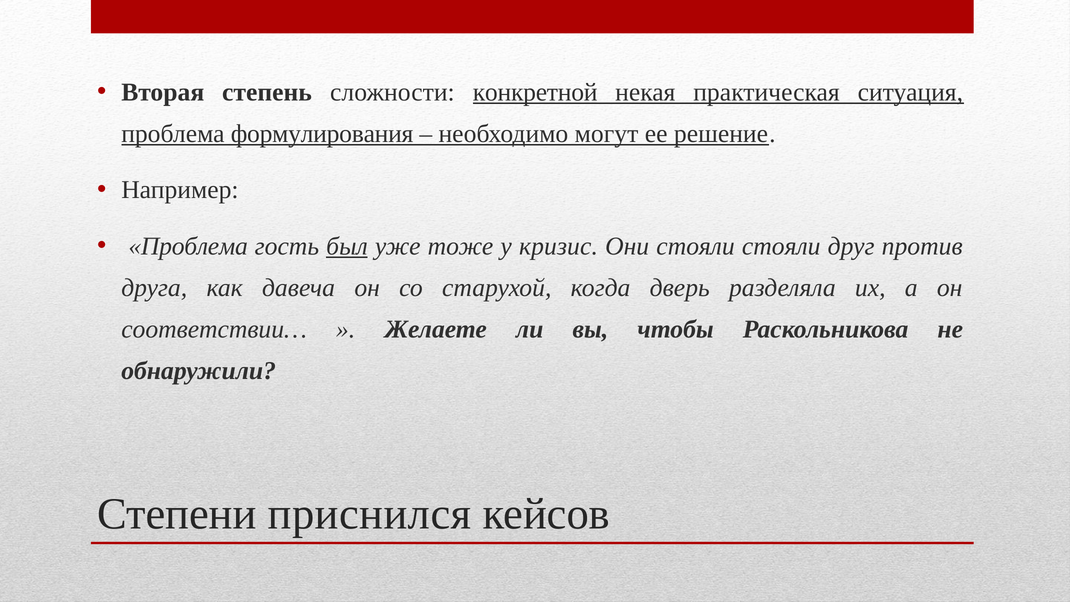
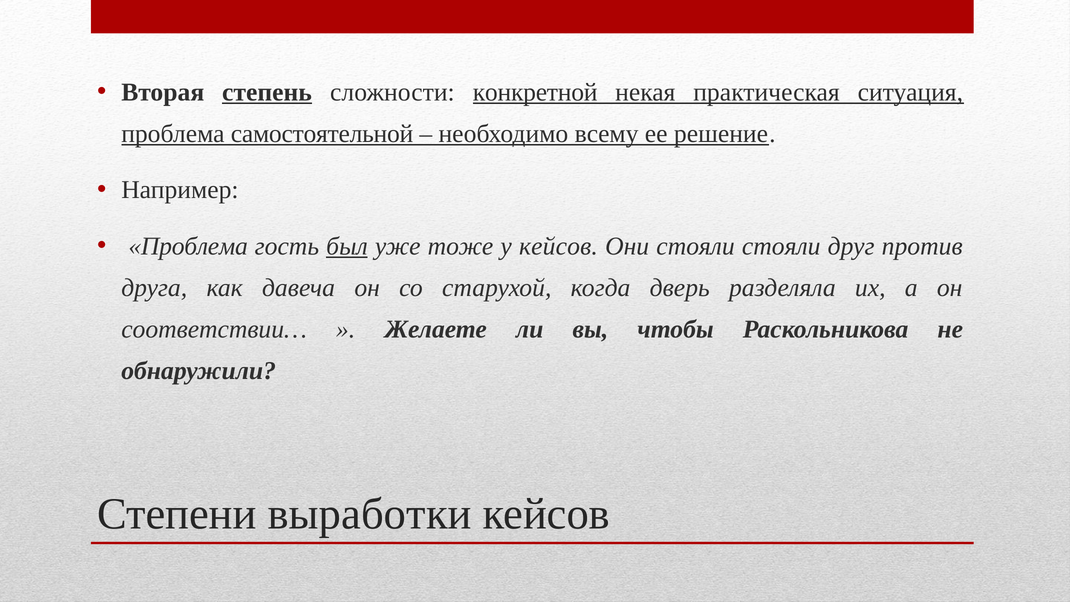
степень underline: none -> present
формулирования: формулирования -> самостоятельной
могут: могут -> всему
у кризис: кризис -> кейсов
приснился: приснился -> выработки
